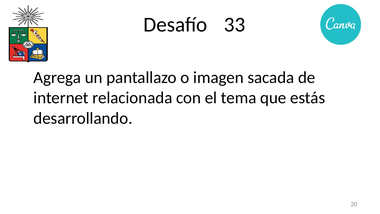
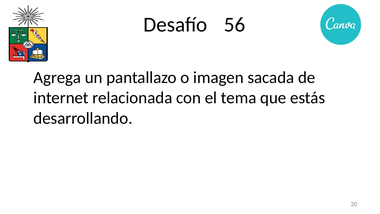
33: 33 -> 56
